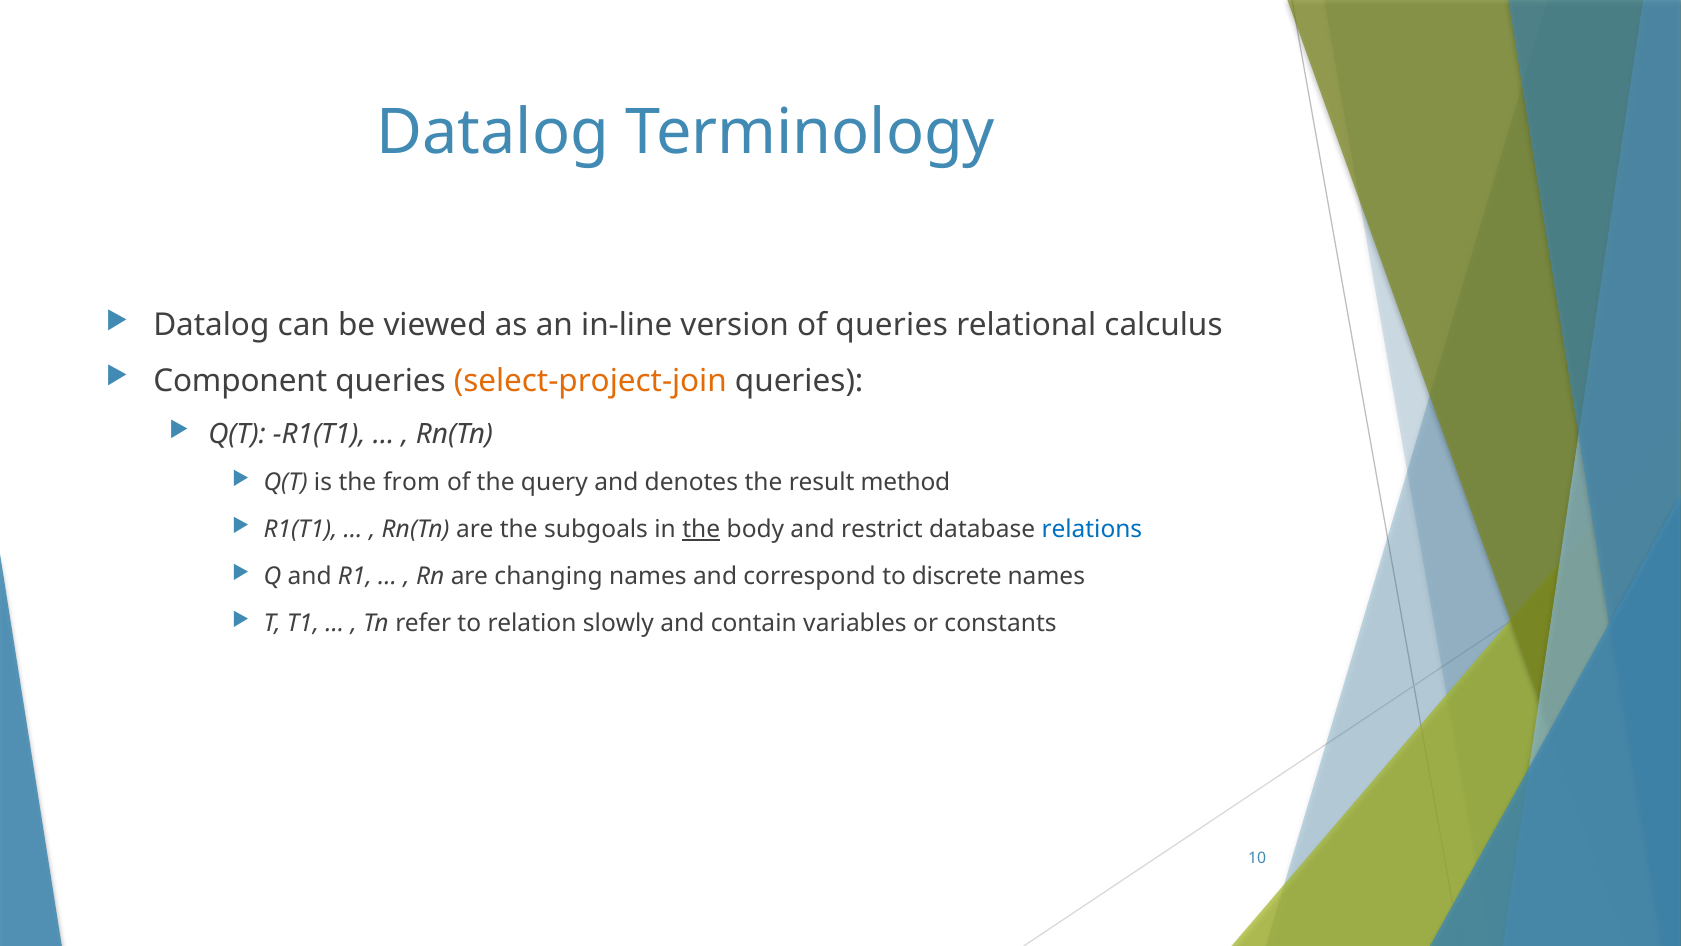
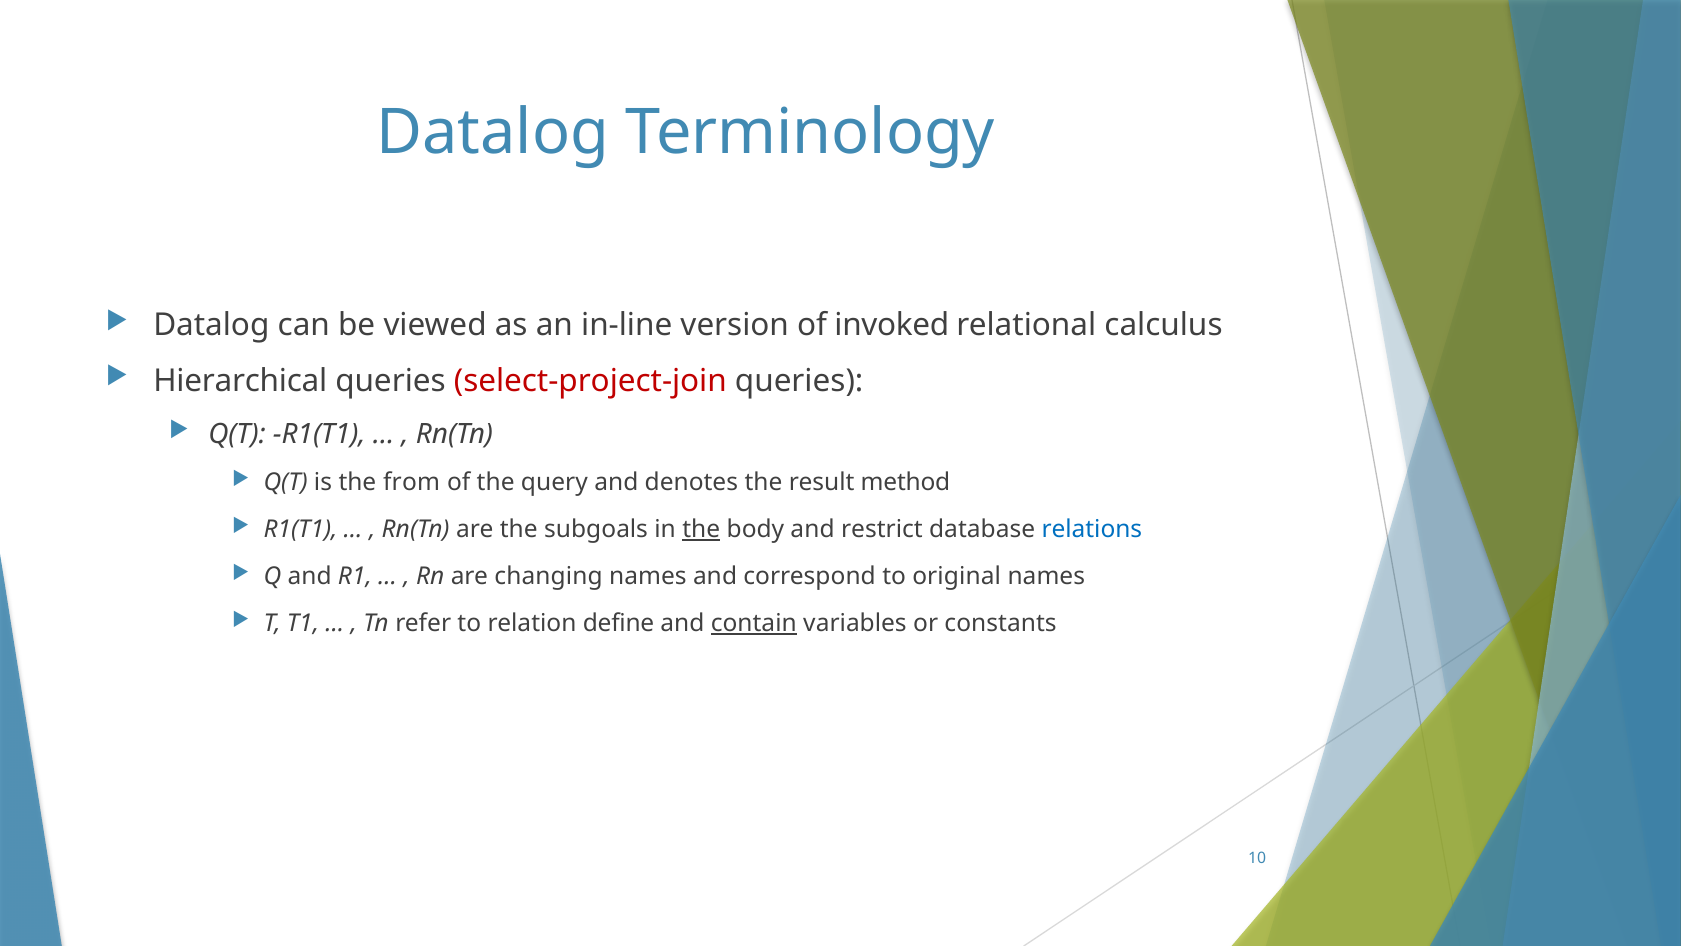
of queries: queries -> invoked
Component: Component -> Hierarchical
select-project-join colour: orange -> red
discrete: discrete -> original
slowly: slowly -> define
contain underline: none -> present
